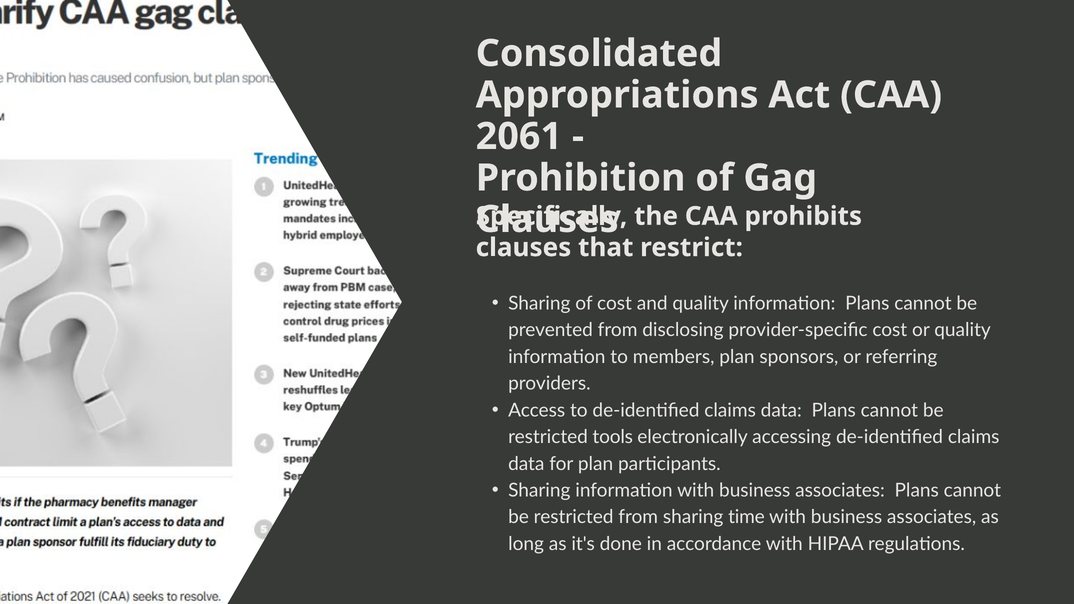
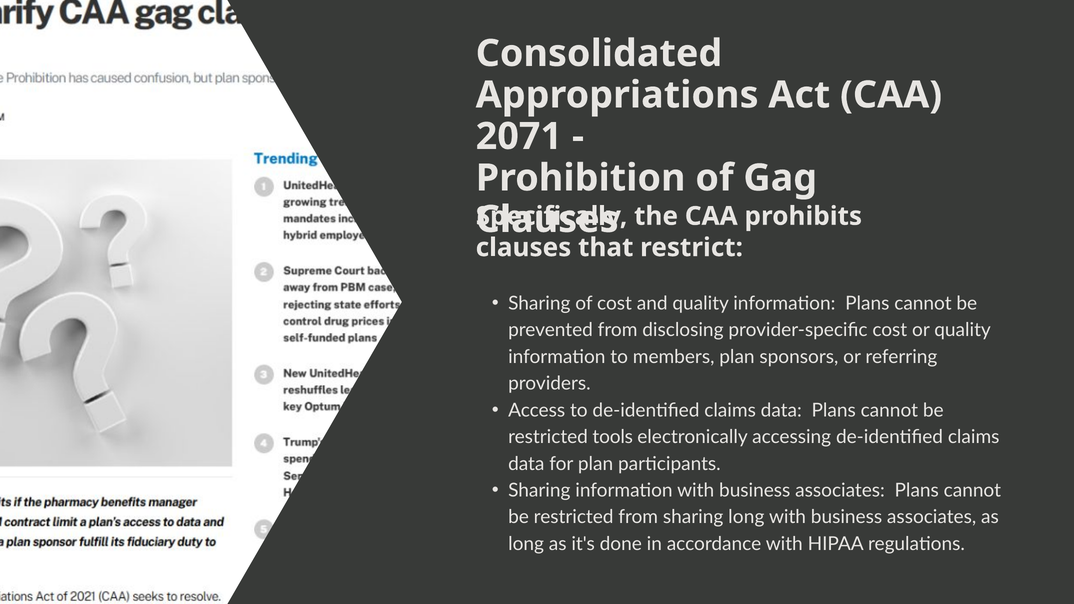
2061: 2061 -> 2071
sharing time: time -> long
